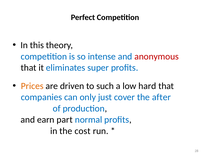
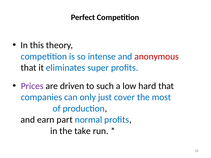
Prices colour: orange -> purple
after: after -> most
cost: cost -> take
